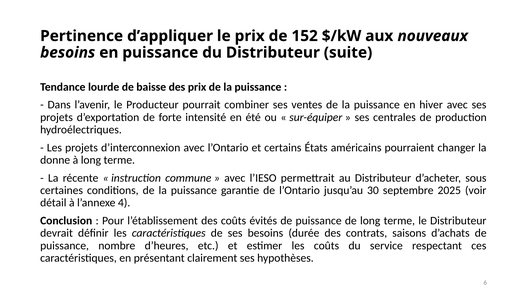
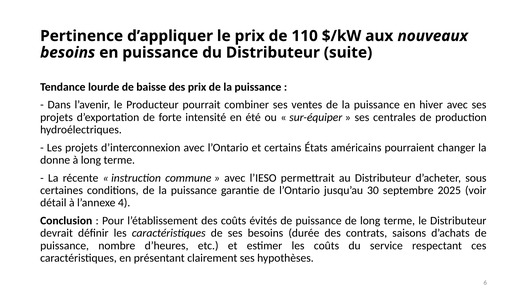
152: 152 -> 110
